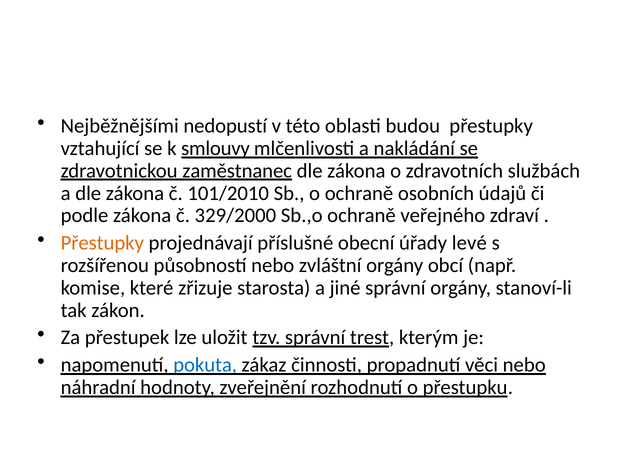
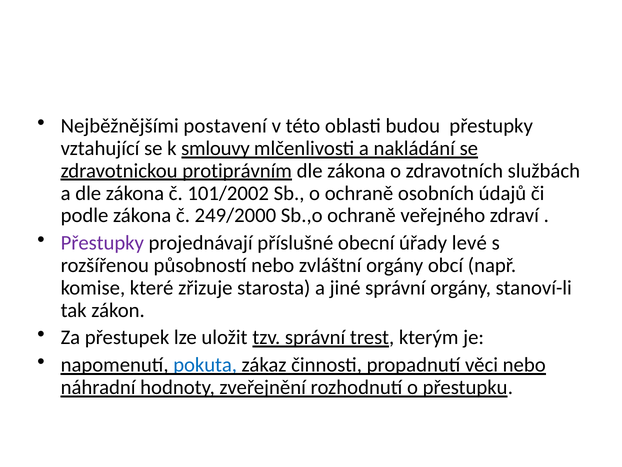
nedopustí: nedopustí -> postavení
zaměstnanec: zaměstnanec -> protiprávním
101/2010: 101/2010 -> 101/2002
329/2000: 329/2000 -> 249/2000
Přestupky at (102, 243) colour: orange -> purple
